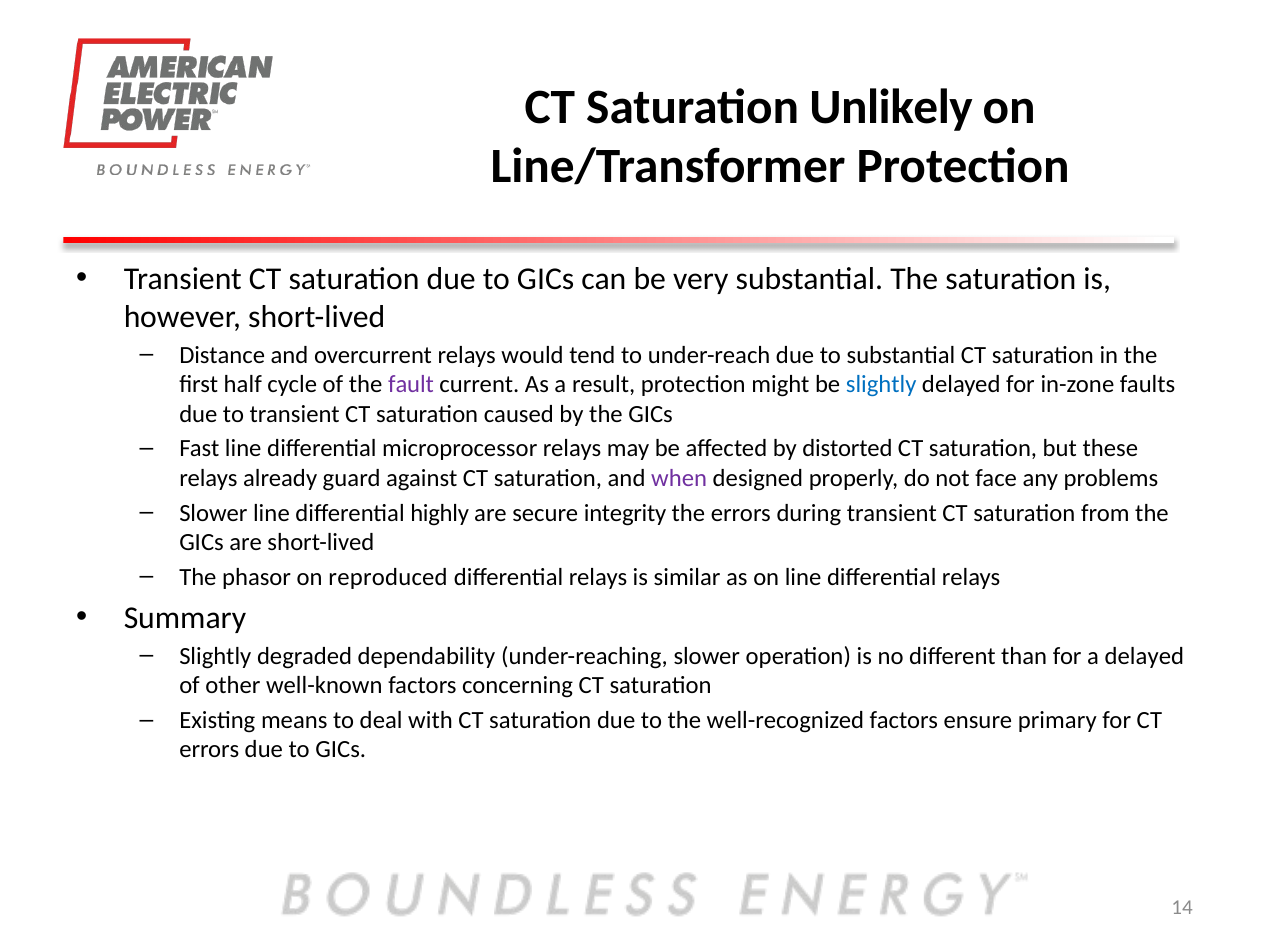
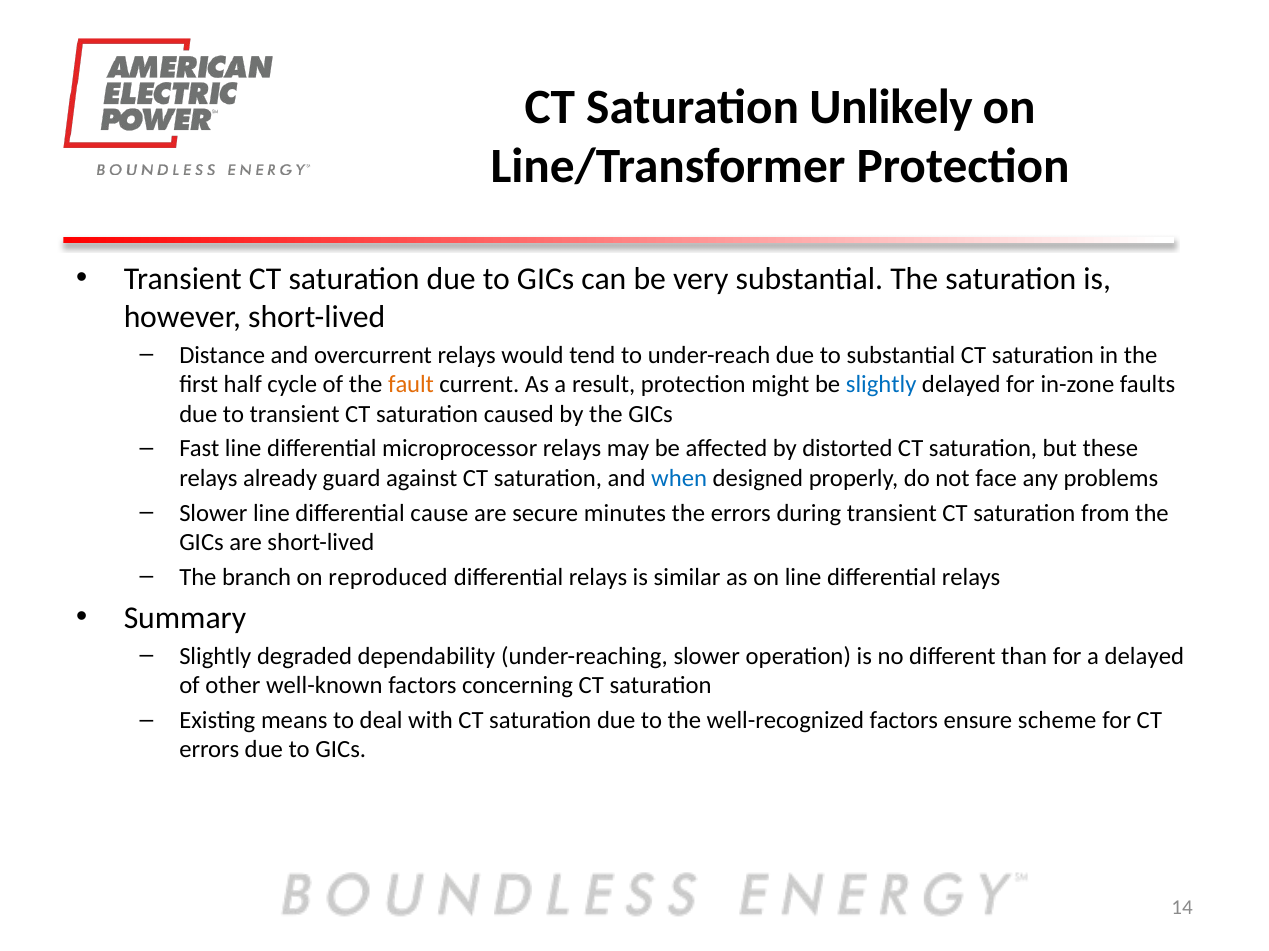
fault colour: purple -> orange
when colour: purple -> blue
highly: highly -> cause
integrity: integrity -> minutes
phasor: phasor -> branch
primary: primary -> scheme
